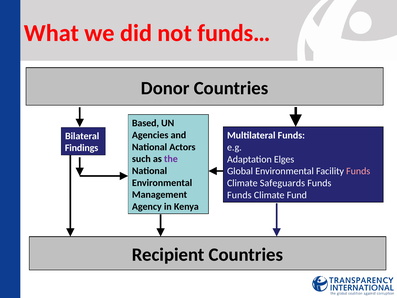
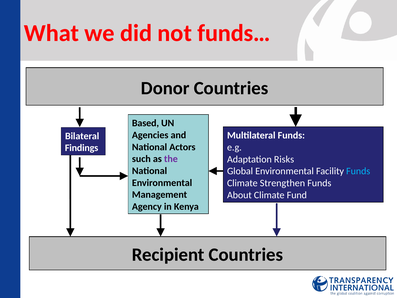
Elges: Elges -> Risks
Funds at (358, 171) colour: pink -> light blue
Safeguards: Safeguards -> Strengthen
Funds at (239, 195): Funds -> About
